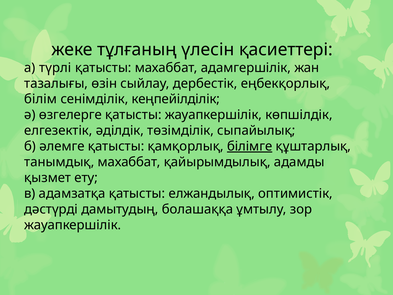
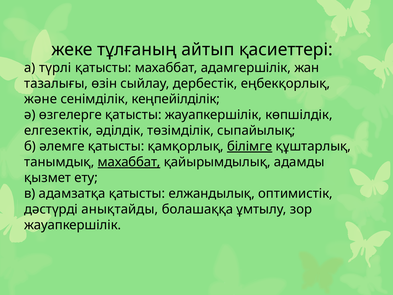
үлесін: үлесін -> айтып
білім: білім -> және
махаббат at (129, 162) underline: none -> present
дамытудың: дамытудың -> анықтайды
